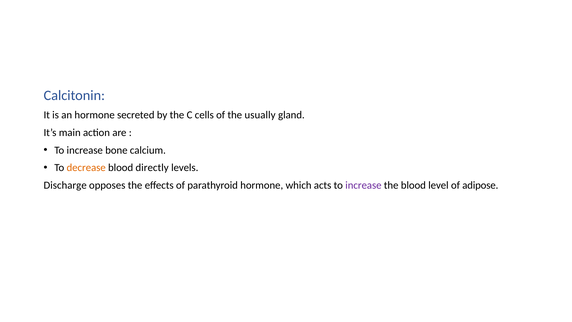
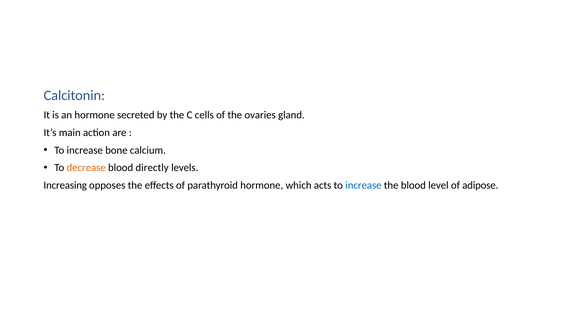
usually: usually -> ovaries
Discharge: Discharge -> Increasing
increase at (363, 185) colour: purple -> blue
